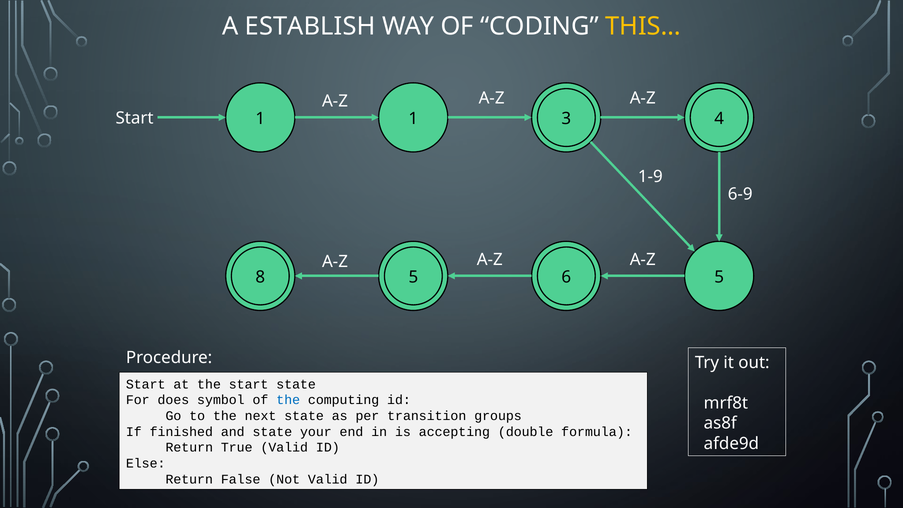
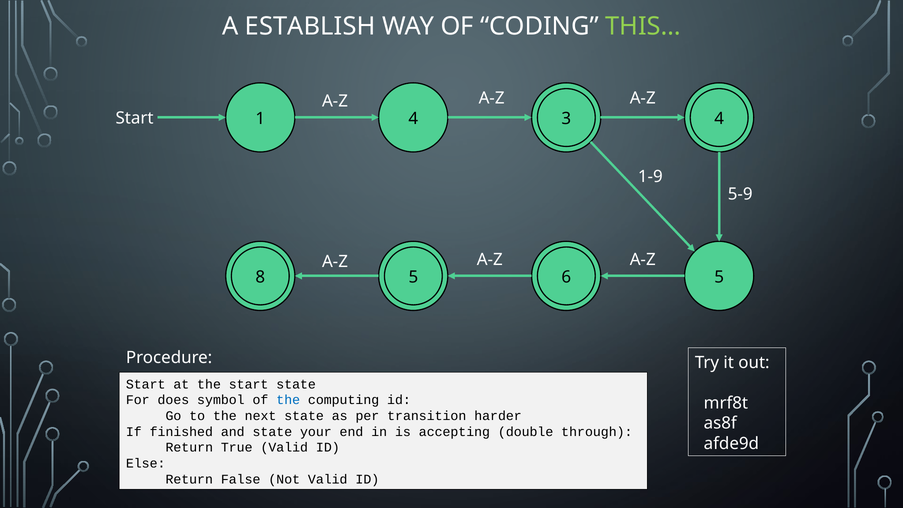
THIS… colour: yellow -> light green
1 1: 1 -> 4
6-9: 6-9 -> 5-9
groups: groups -> harder
formula: formula -> through
